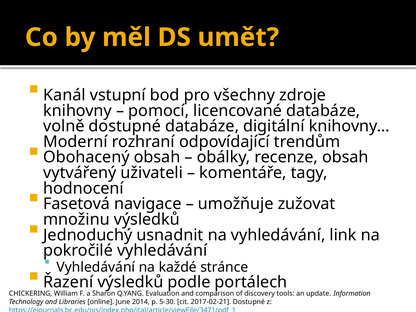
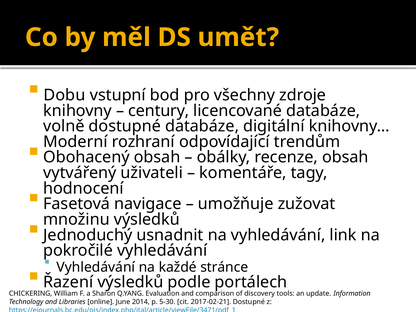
Kanál: Kanál -> Dobu
pomocí: pomocí -> century
